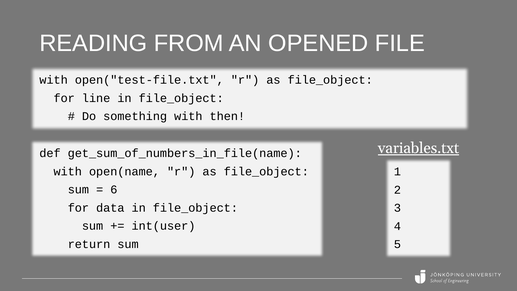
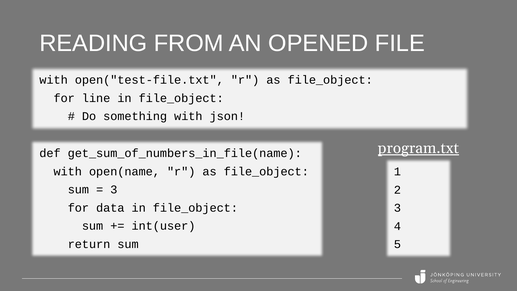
then: then -> json
variables.txt: variables.txt -> program.txt
6 at (114, 190): 6 -> 3
